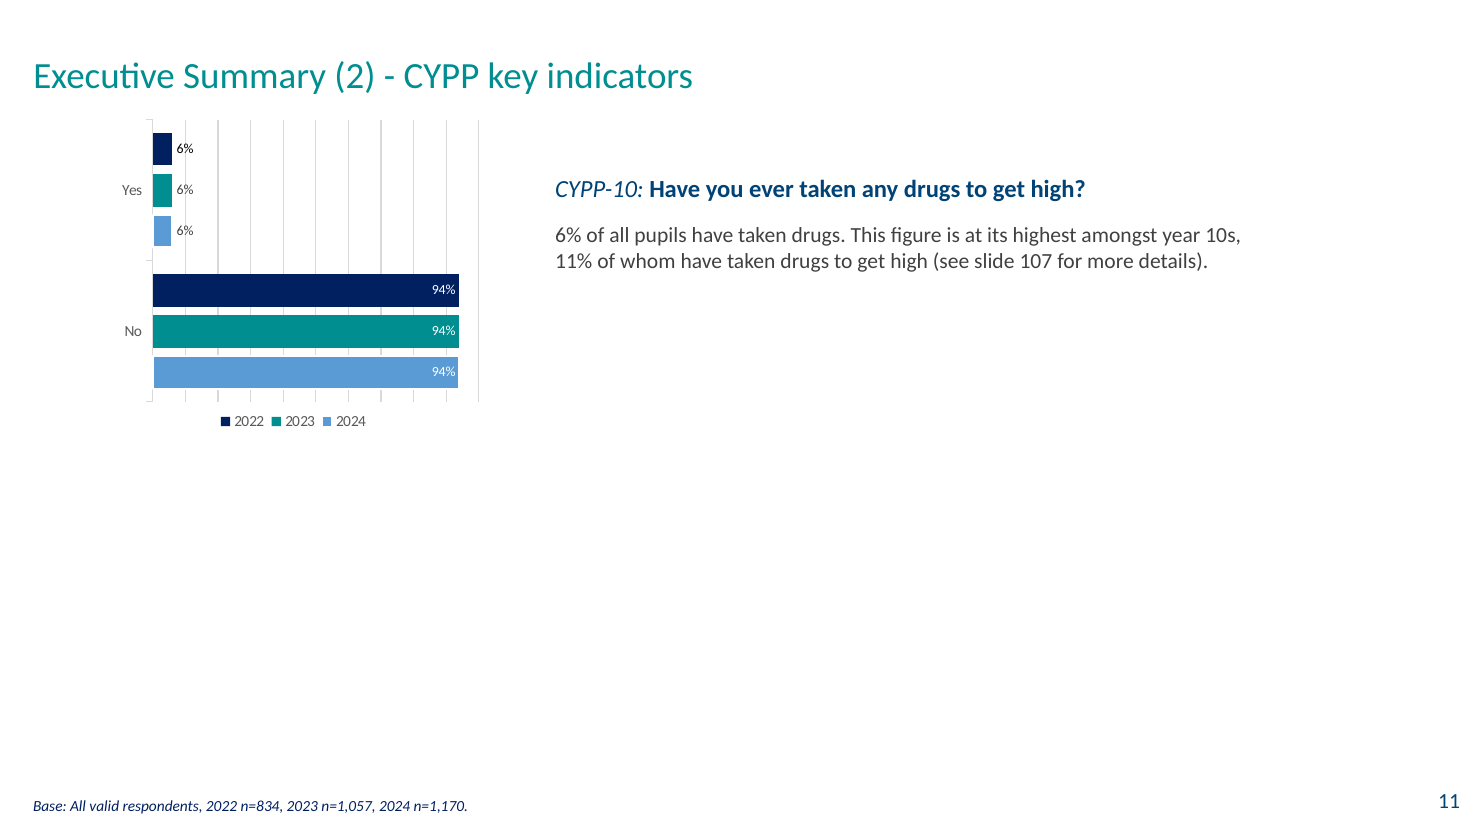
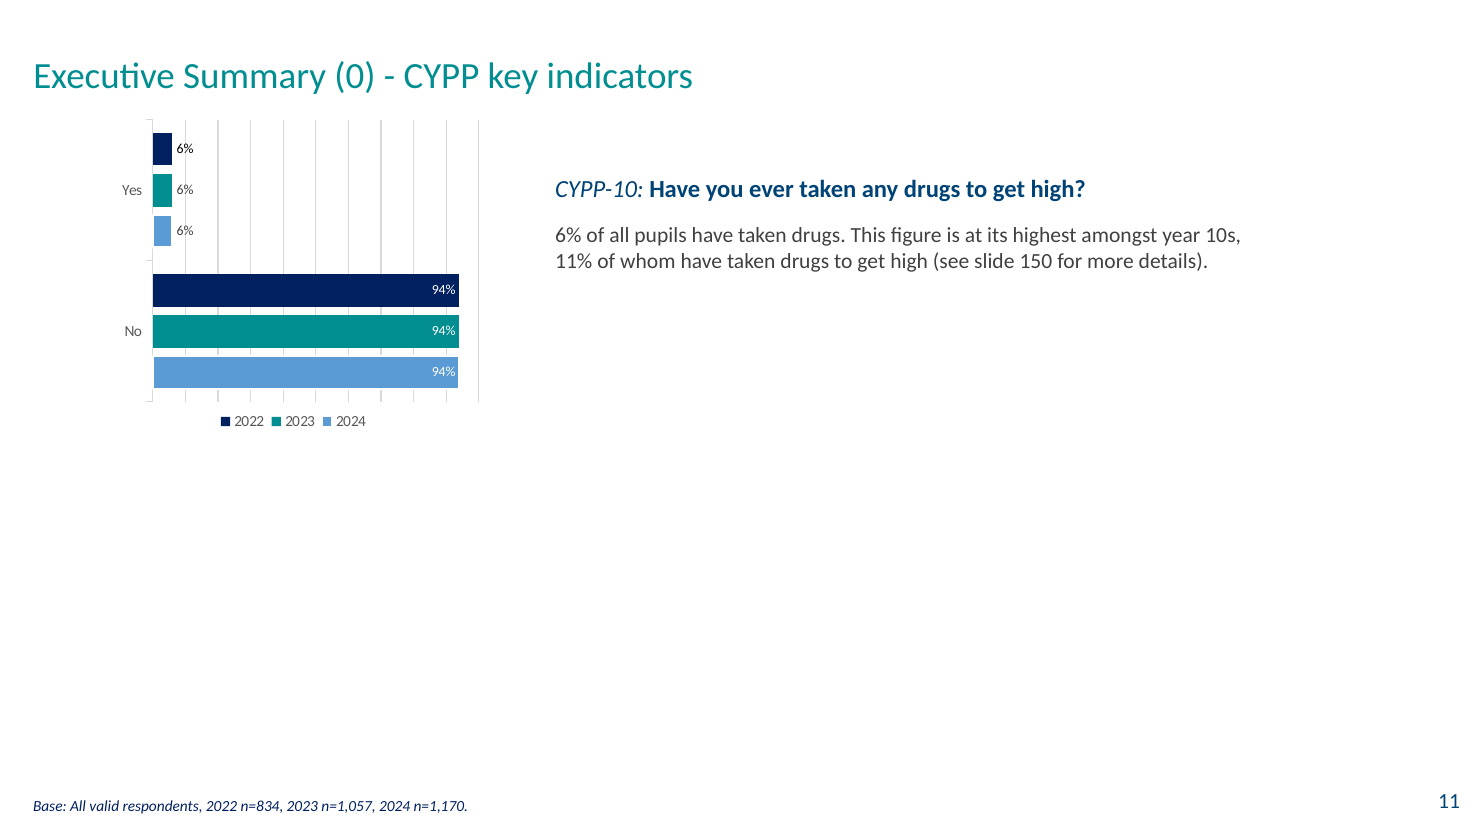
2: 2 -> 0
107: 107 -> 150
